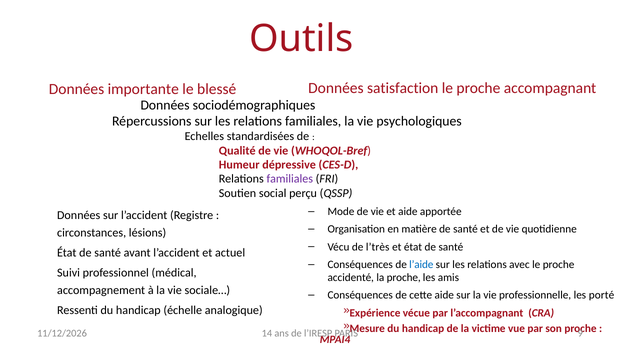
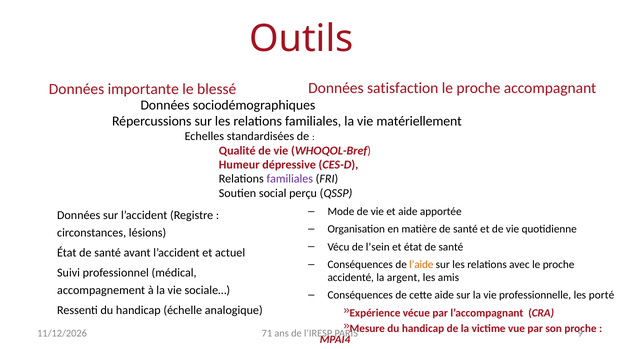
psychologiques: psychologiques -> matériellement
l’très: l’très -> l’sein
l’aide colour: blue -> orange
la proche: proche -> argent
14: 14 -> 71
